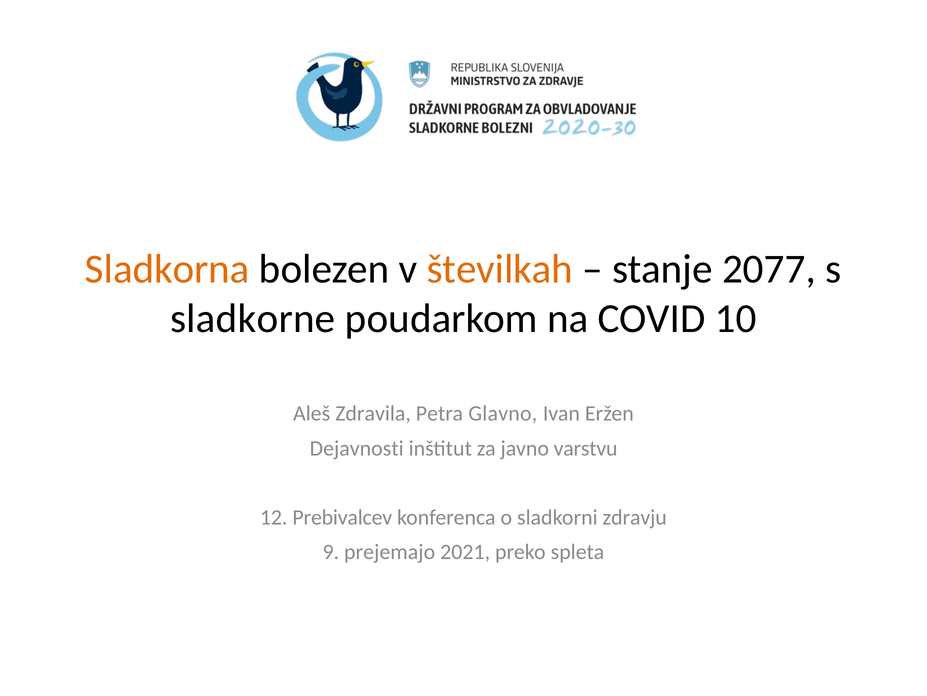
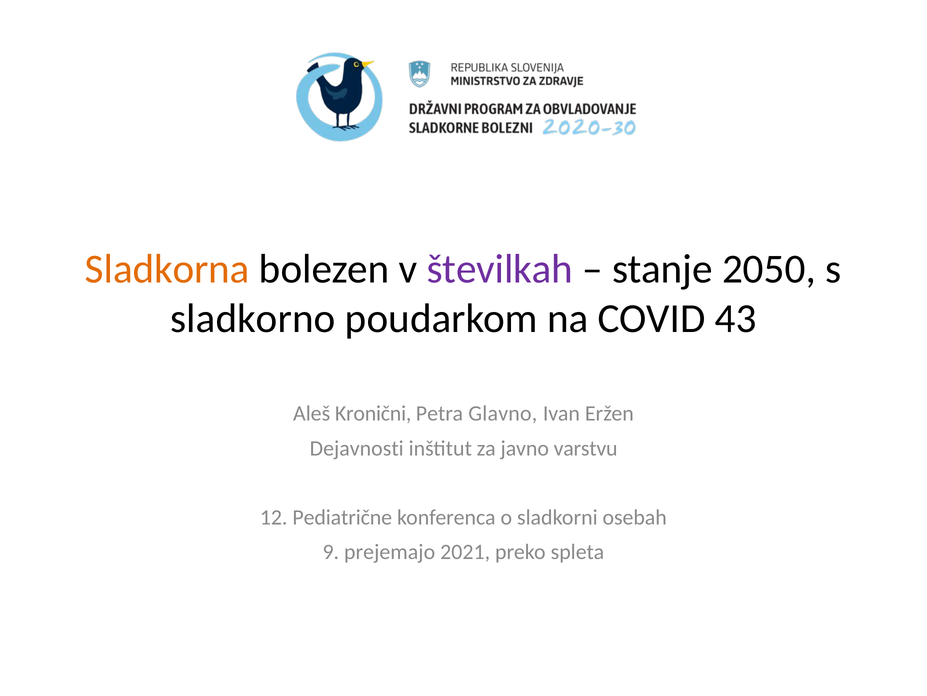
številkah colour: orange -> purple
2077: 2077 -> 2050
sladkorne: sladkorne -> sladkorno
10: 10 -> 43
Zdravila: Zdravila -> Kronični
Prebivalcev: Prebivalcev -> Pediatrične
zdravju: zdravju -> osebah
